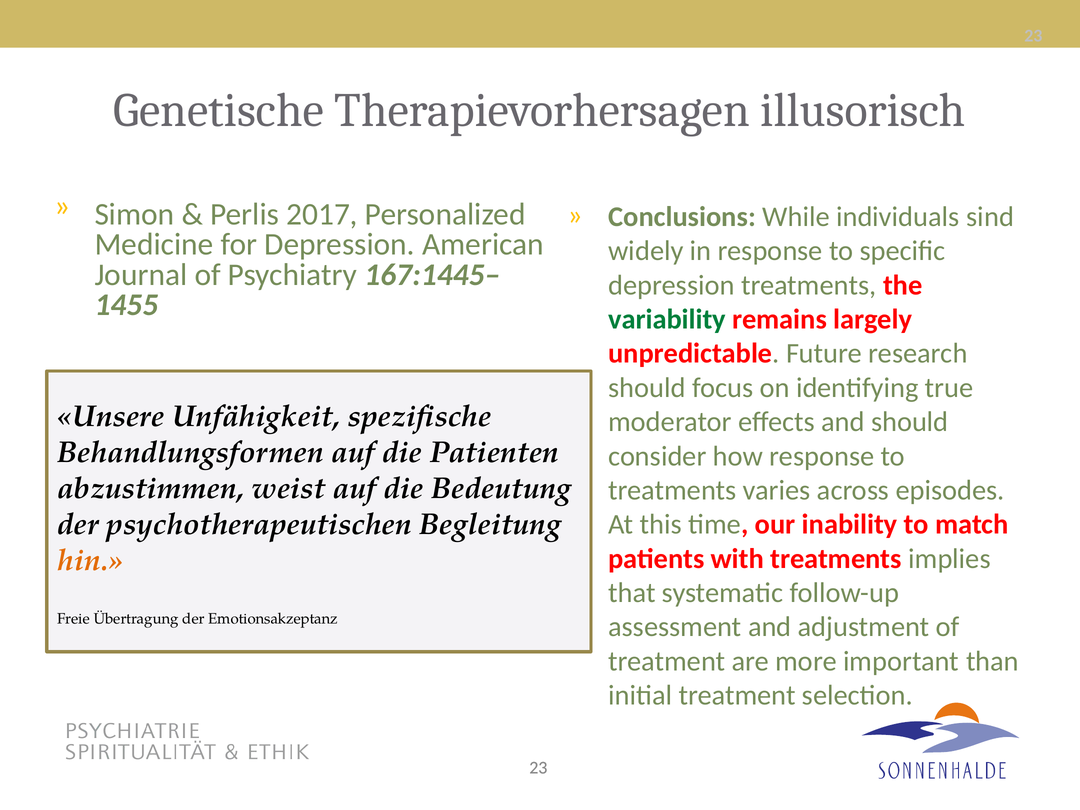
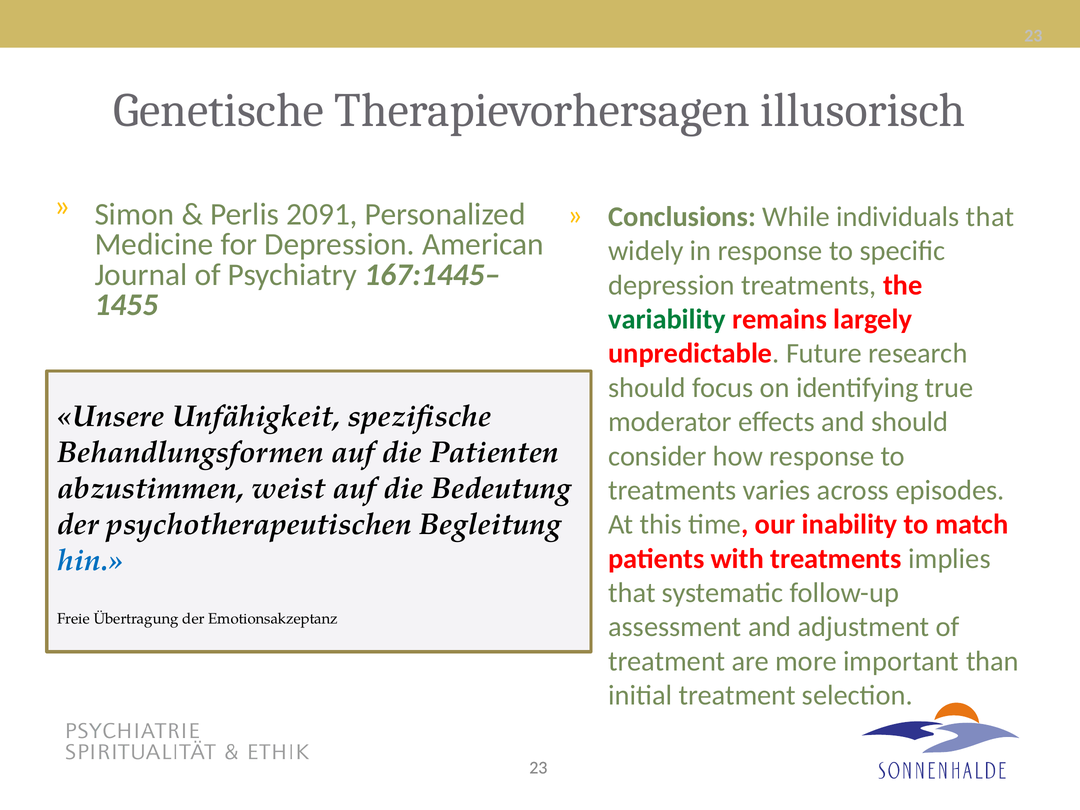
2017: 2017 -> 2091
individuals sind: sind -> that
hin colour: orange -> blue
